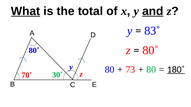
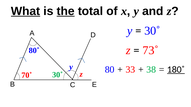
the underline: none -> present
and underline: present -> none
83˚ at (152, 31): 83˚ -> 30˚
80˚ at (150, 51): 80˚ -> 73˚
73: 73 -> 33
80 at (151, 70): 80 -> 38
